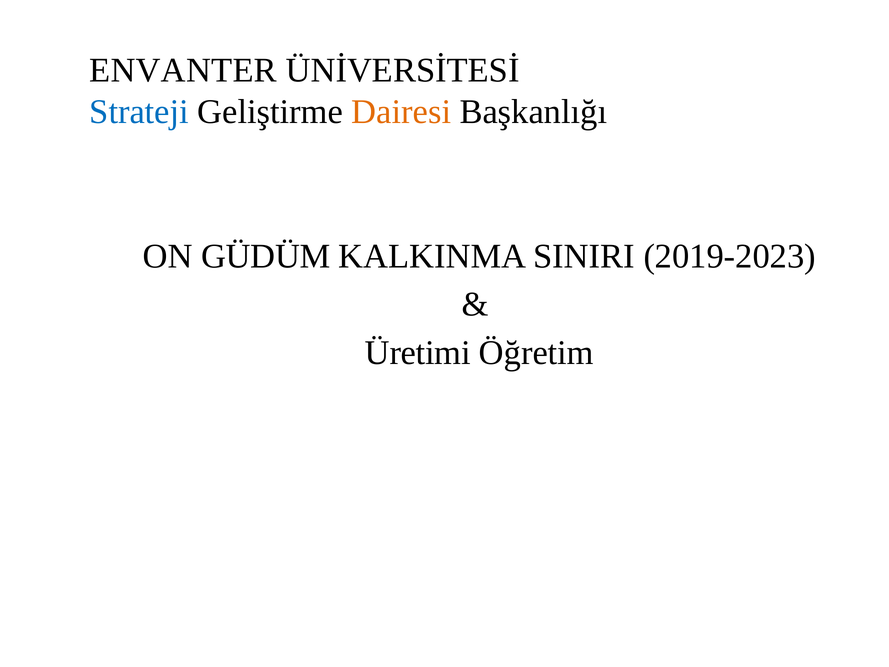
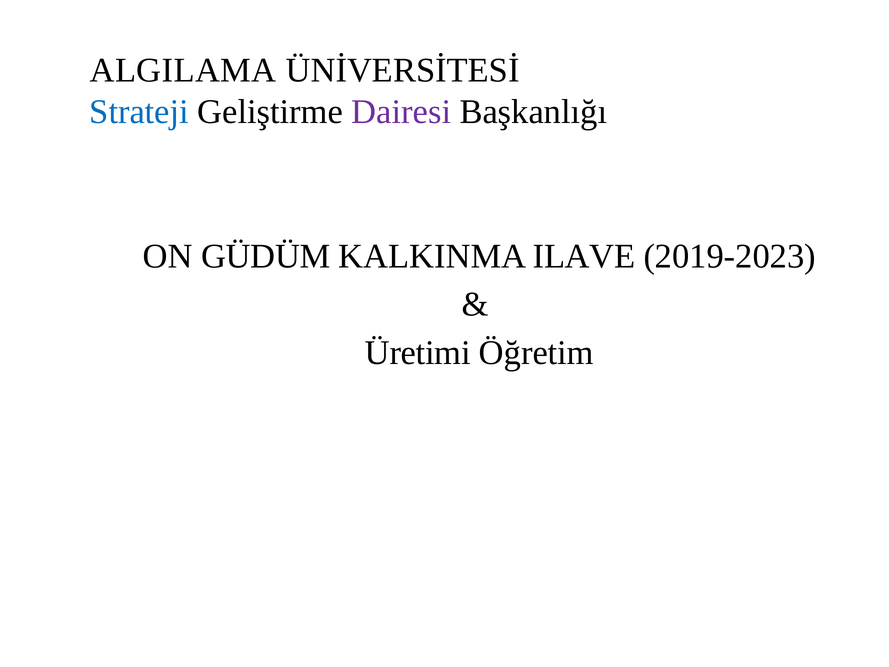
ENVANTER: ENVANTER -> ALGILAMA
Dairesi colour: orange -> purple
SINIRI: SINIRI -> ILAVE
